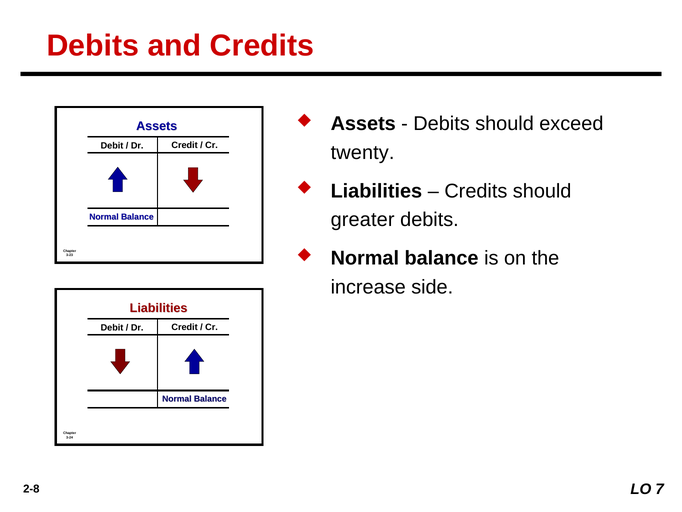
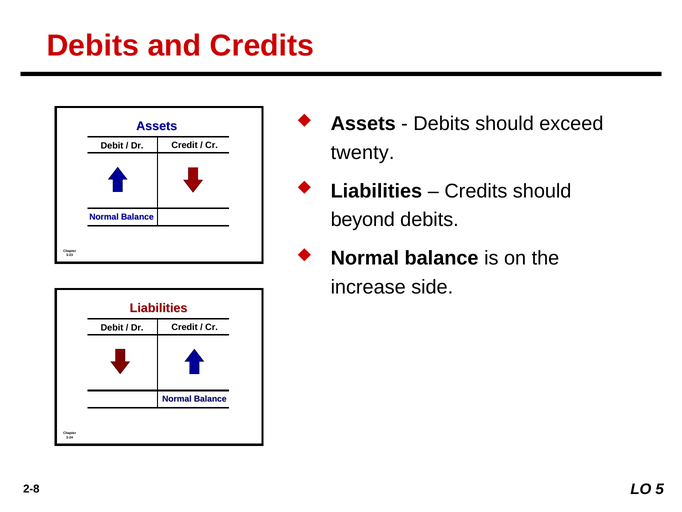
greater: greater -> beyond
7: 7 -> 5
